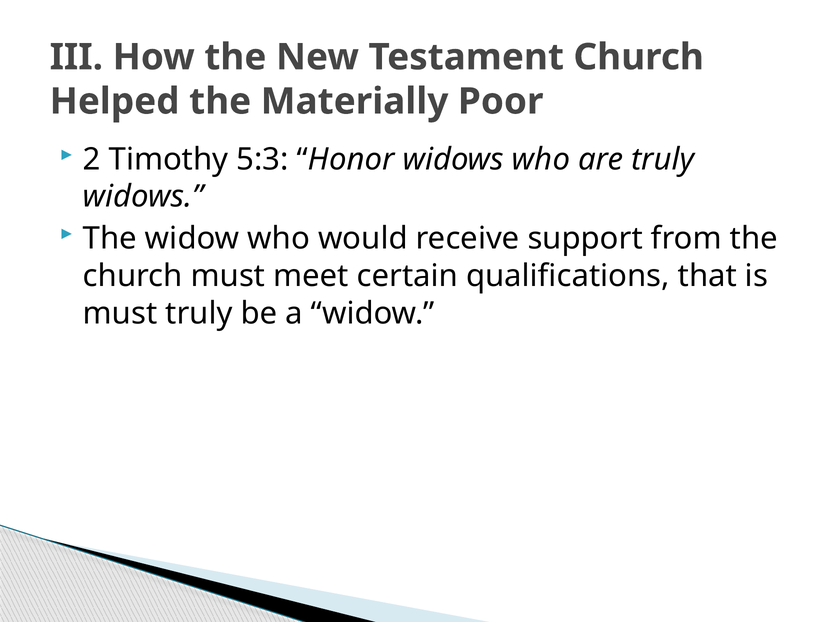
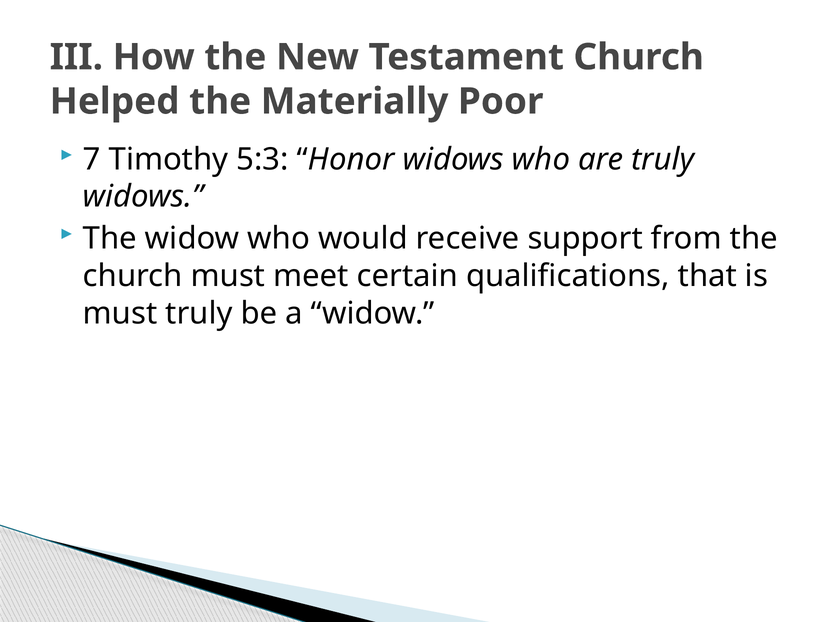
2: 2 -> 7
